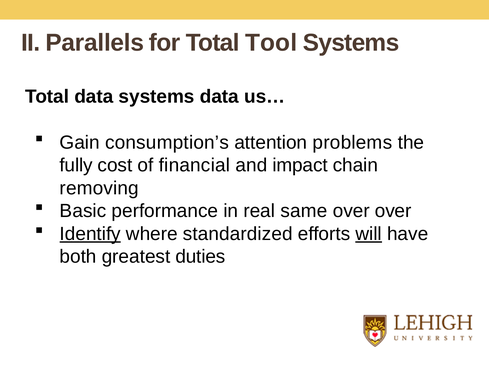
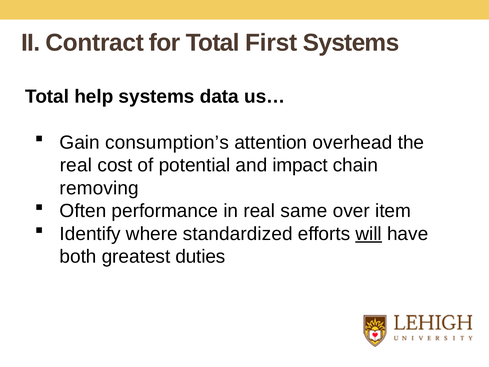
Parallels: Parallels -> Contract
Tool: Tool -> First
Total data: data -> help
problems: problems -> overhead
fully at (76, 165): fully -> real
financial: financial -> potential
Basic: Basic -> Often
over over: over -> item
Identify underline: present -> none
